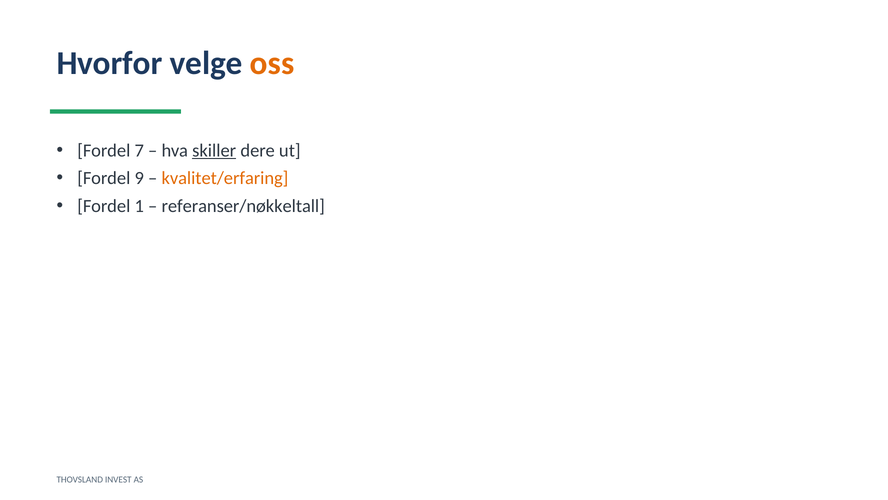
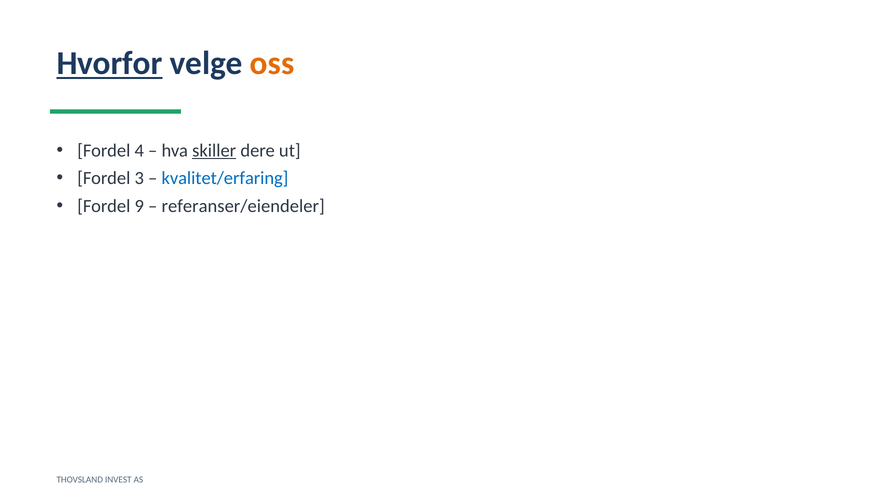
Hvorfor underline: none -> present
7: 7 -> 4
9: 9 -> 3
kvalitet/erfaring colour: orange -> blue
1: 1 -> 9
referanser/nøkkeltall: referanser/nøkkeltall -> referanser/eiendeler
